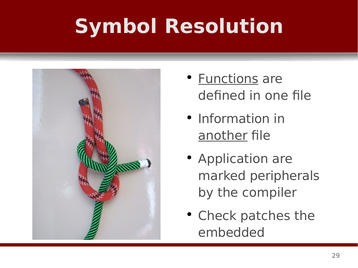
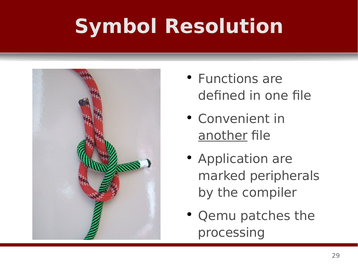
Functions underline: present -> none
Information: Information -> Convenient
Check: Check -> Qemu
embedded: embedded -> processing
